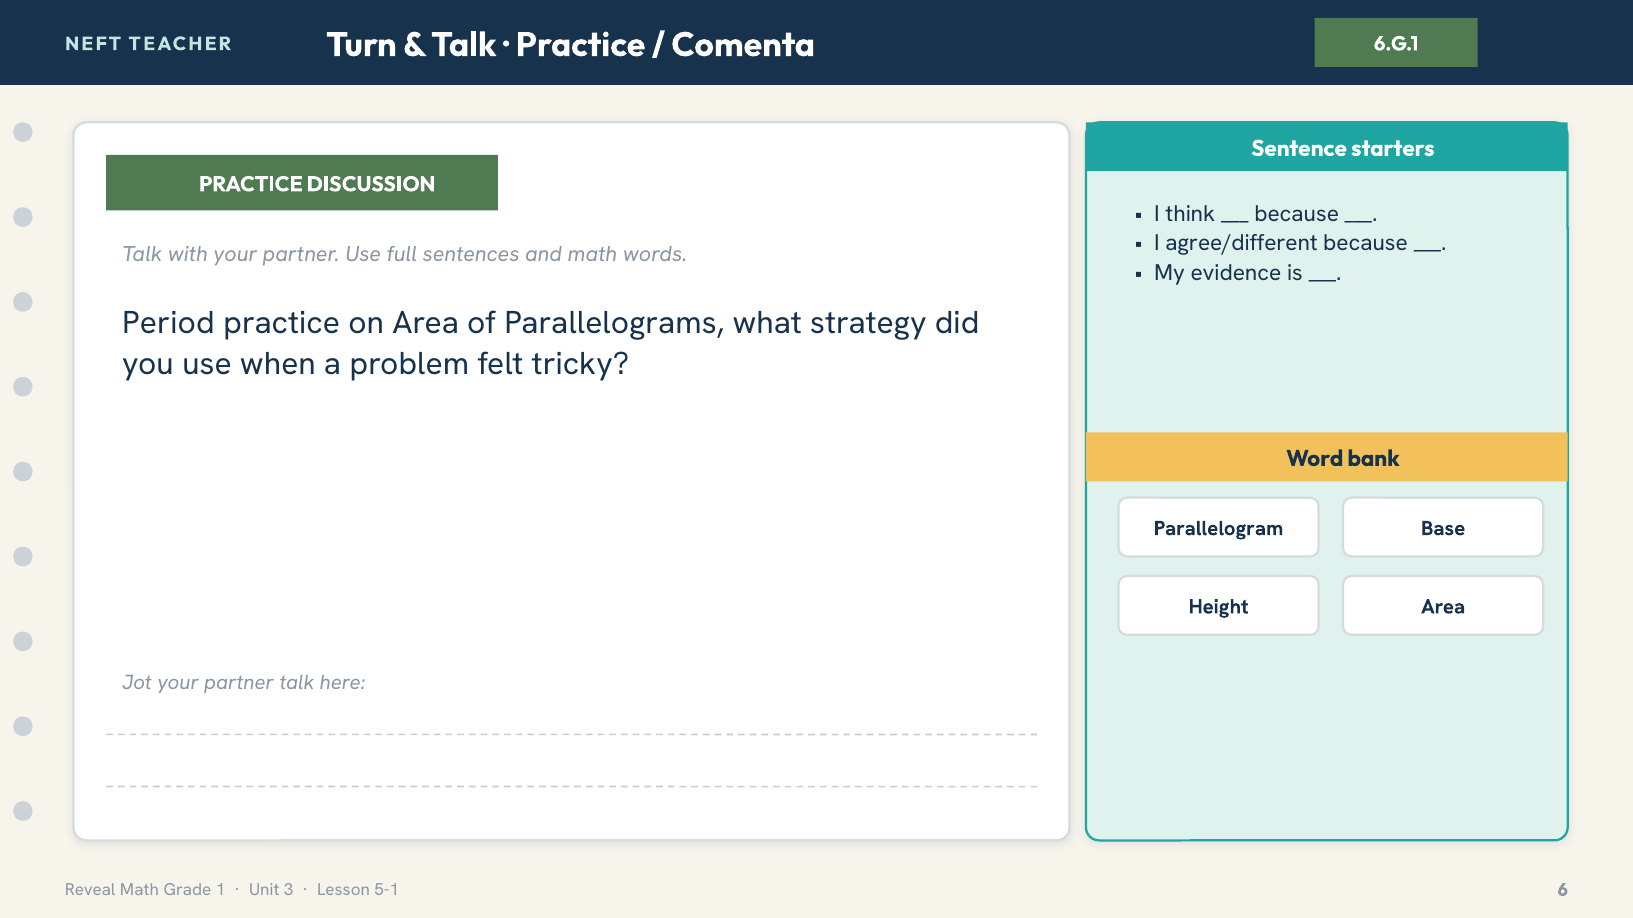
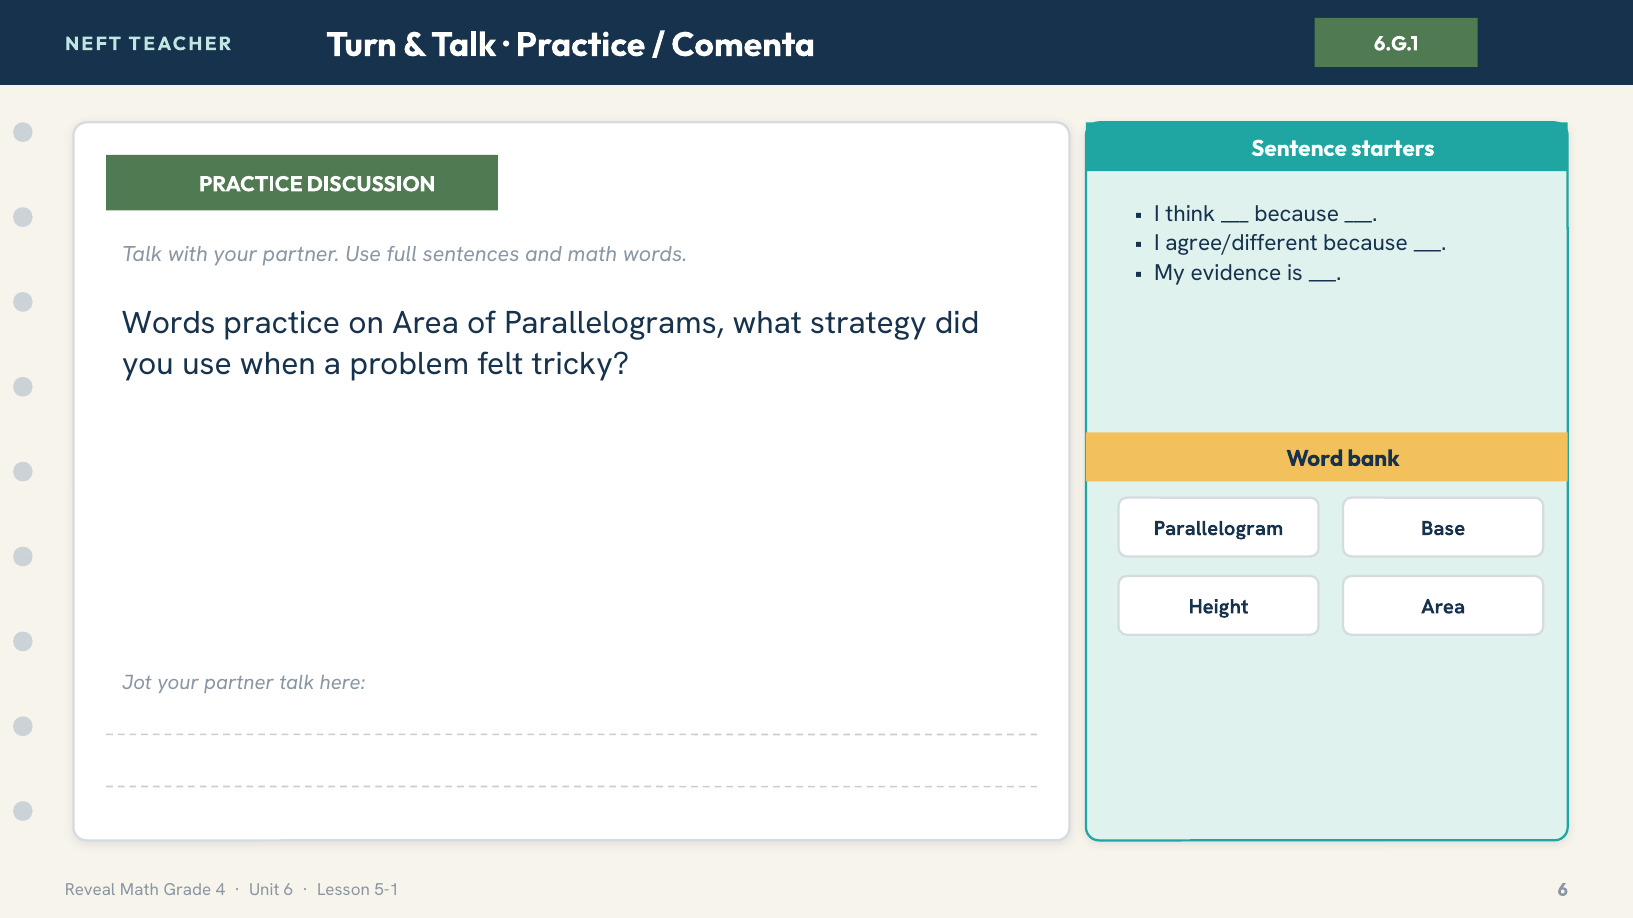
Period at (168, 323): Period -> Words
1: 1 -> 4
Unit 3: 3 -> 6
